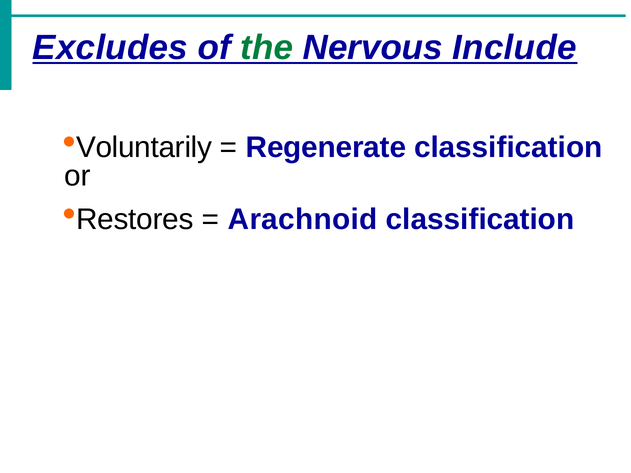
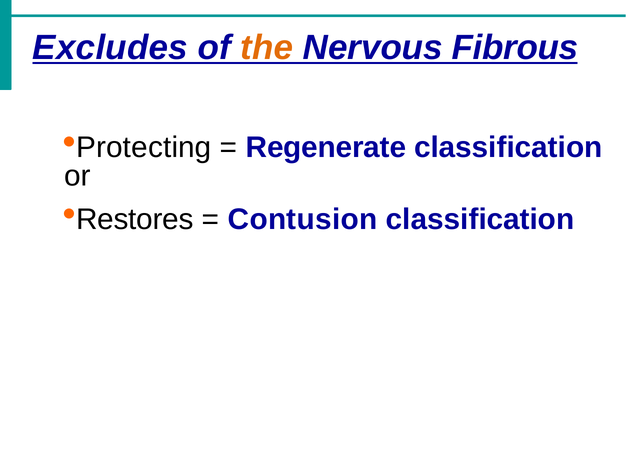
the colour: green -> orange
Include: Include -> Fibrous
Voluntarily: Voluntarily -> Protecting
Arachnoid: Arachnoid -> Contusion
